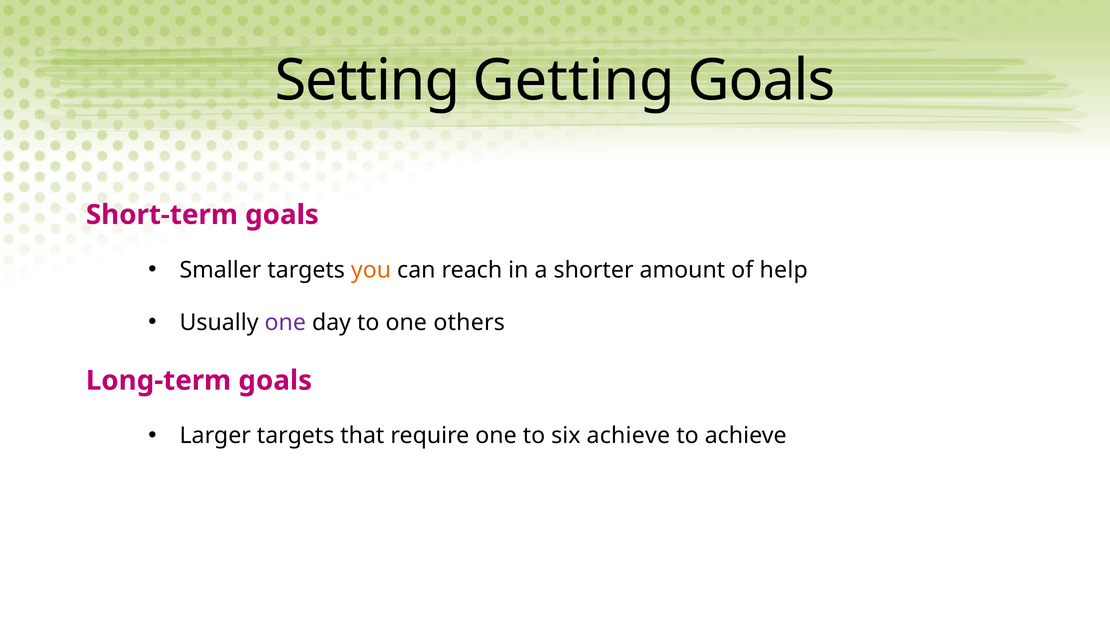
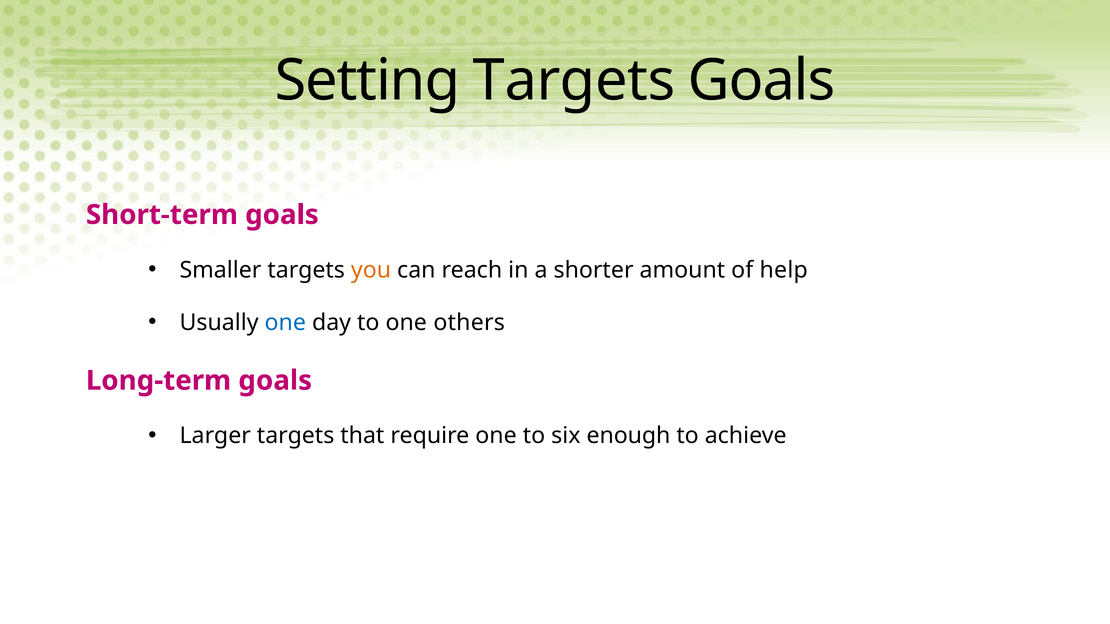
Setting Getting: Getting -> Targets
one at (285, 323) colour: purple -> blue
six achieve: achieve -> enough
